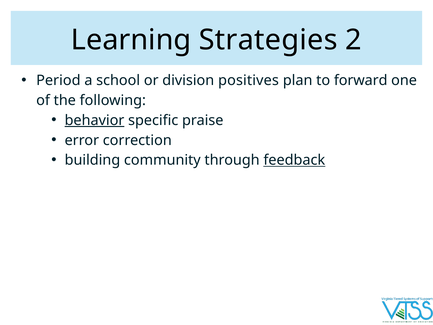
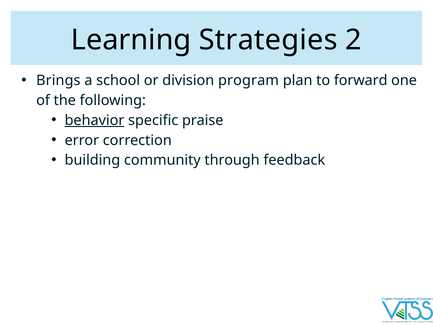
Period: Period -> Brings
positives: positives -> program
feedback underline: present -> none
